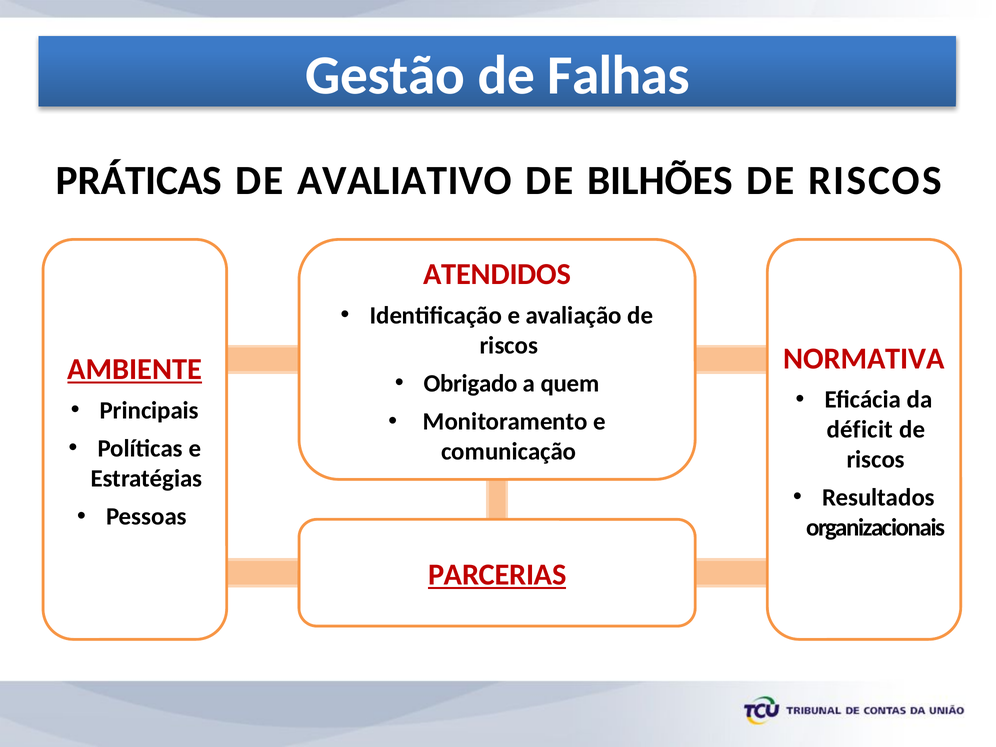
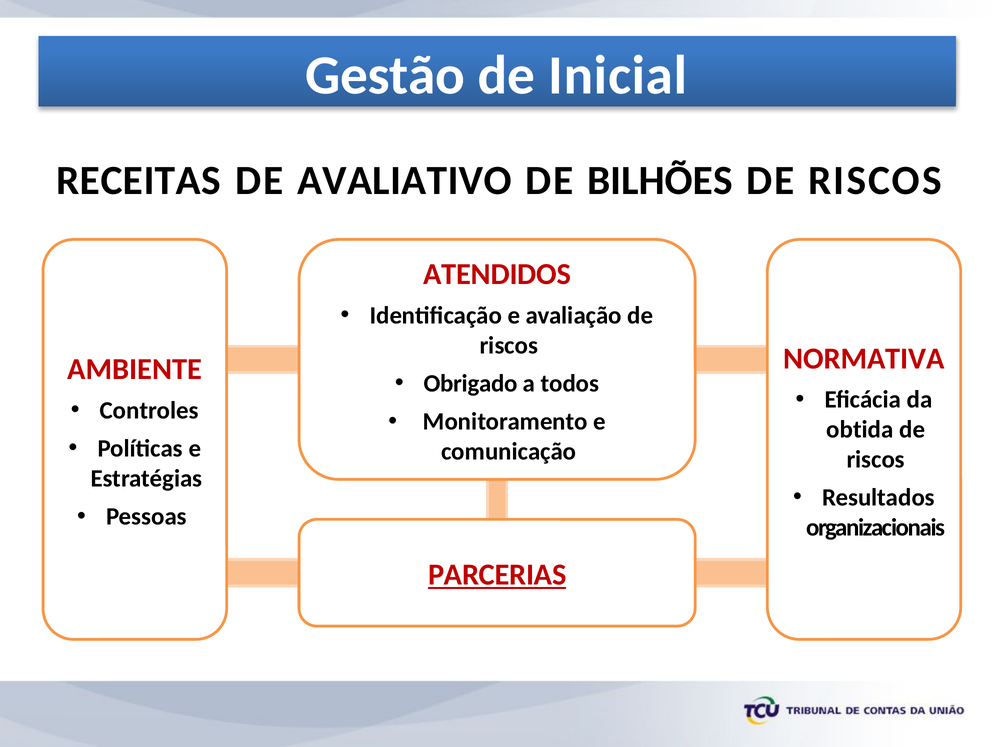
Falhas: Falhas -> Inicial
PRÁTICAS: PRÁTICAS -> RECEITAS
AMBIENTE underline: present -> none
quem: quem -> todos
Principais: Principais -> Controles
déficit: déficit -> obtida
